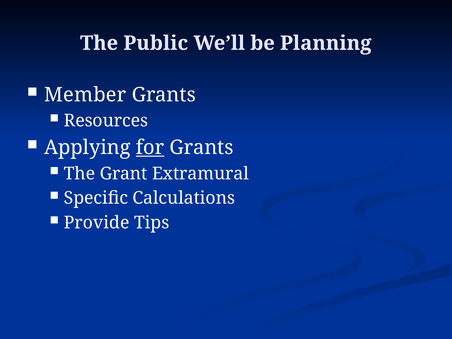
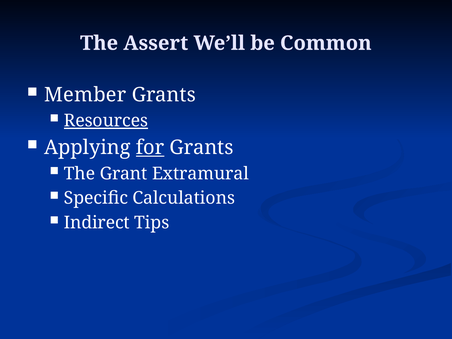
Public: Public -> Assert
Planning: Planning -> Common
Resources underline: none -> present
Provide: Provide -> Indirect
